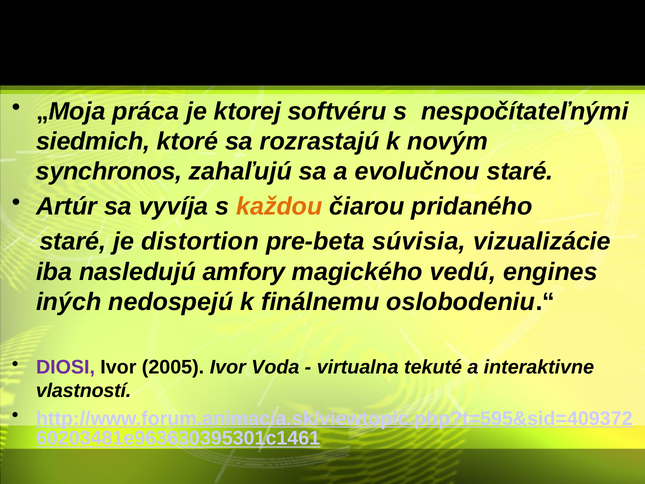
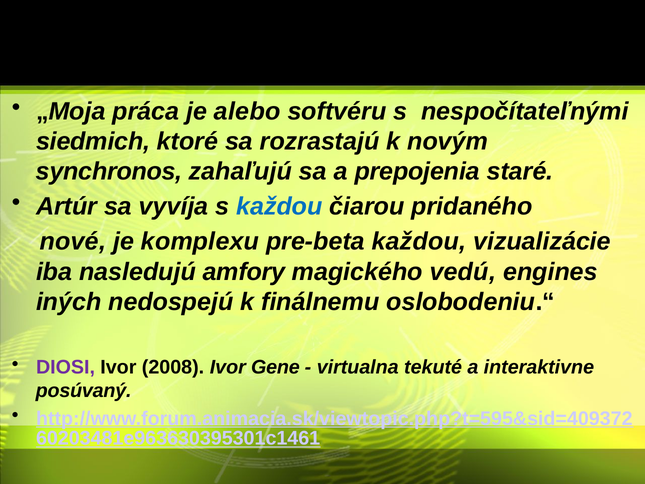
ktorej: ktorej -> alebo
evolučnou: evolučnou -> prepojenia
každou at (279, 207) colour: orange -> blue
staré at (73, 242): staré -> nové
distortion: distortion -> komplexu
pre-beta súvisia: súvisia -> každou
2005: 2005 -> 2008
Voda: Voda -> Gene
vlastností: vlastností -> posúvaný
